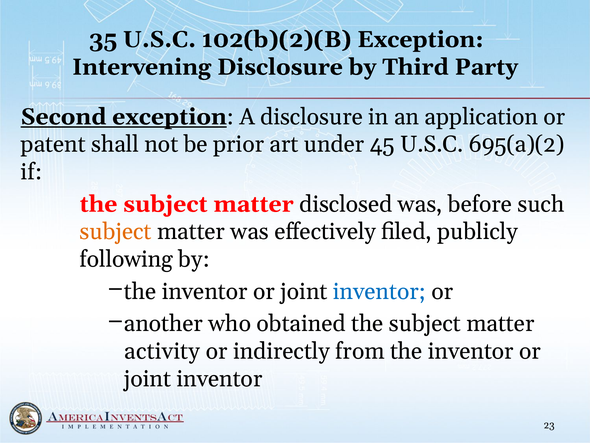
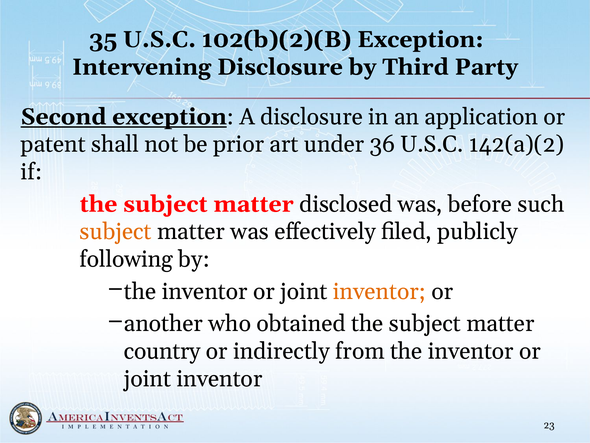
45: 45 -> 36
695(a)(2: 695(a)(2 -> 142(a)(2
inventor at (379, 291) colour: blue -> orange
activity: activity -> country
